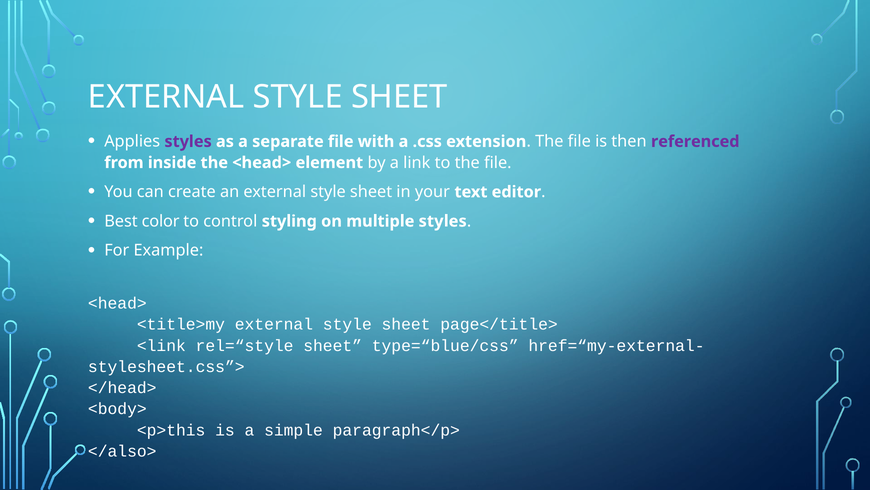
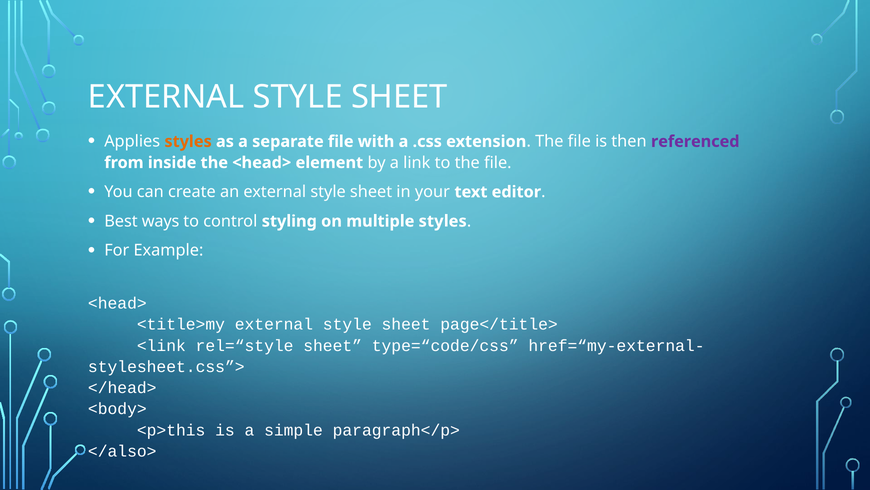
styles at (188, 141) colour: purple -> orange
color: color -> ways
type=“blue/css: type=“blue/css -> type=“code/css
